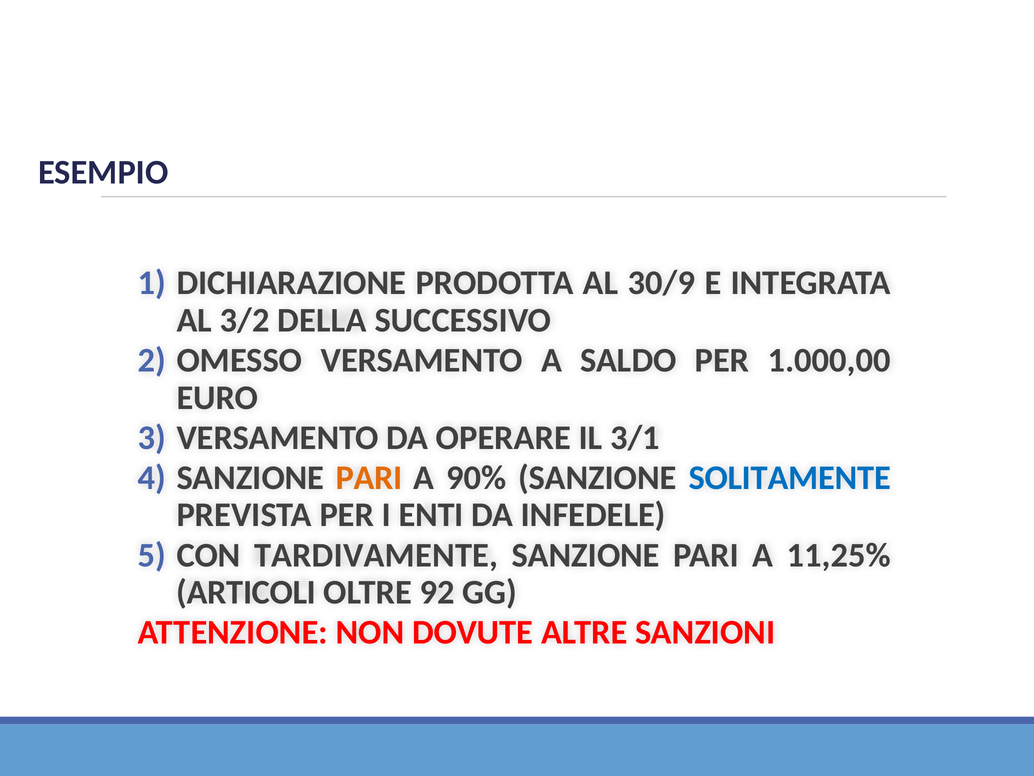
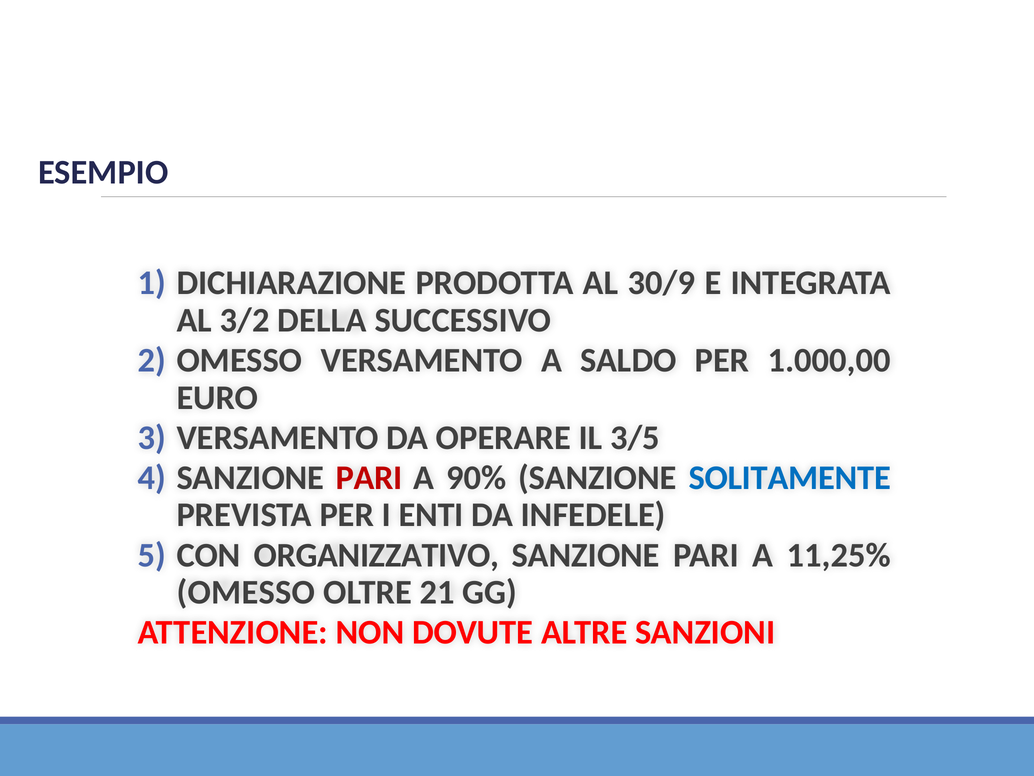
3/1: 3/1 -> 3/5
PARI at (369, 478) colour: orange -> red
TARDIVAMENTE: TARDIVAMENTE -> ORGANIZZATIVO
ARTICOLI at (246, 592): ARTICOLI -> OMESSO
92: 92 -> 21
